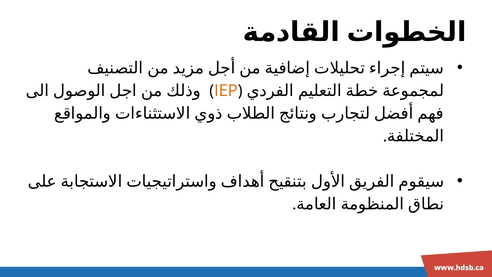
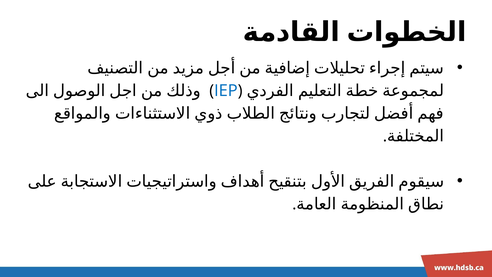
IEP colour: orange -> blue
